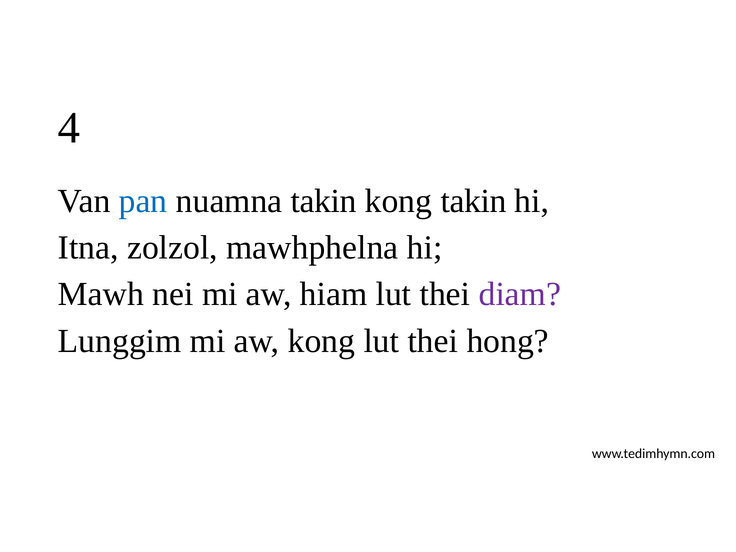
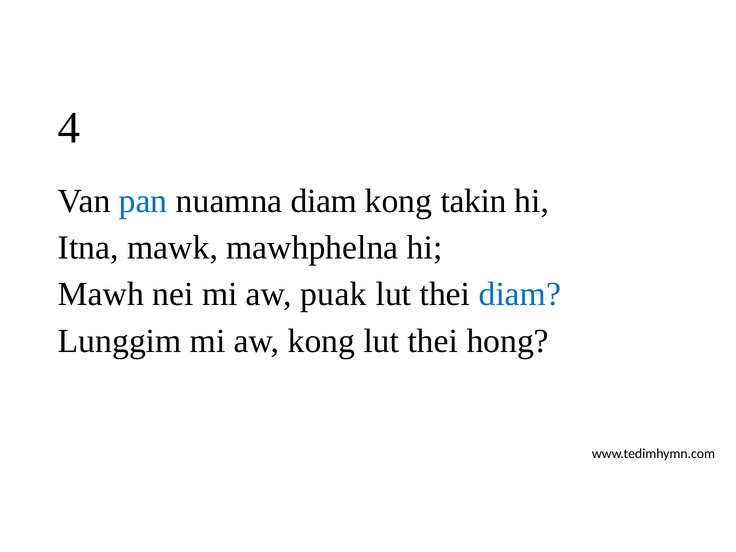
nuamna takin: takin -> diam
zolzol: zolzol -> mawk
hiam: hiam -> puak
diam at (520, 294) colour: purple -> blue
